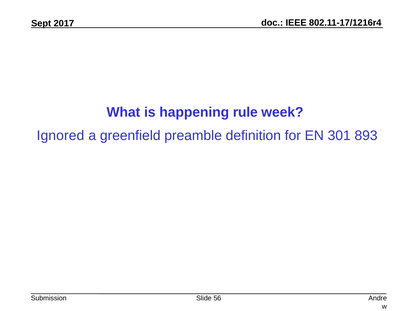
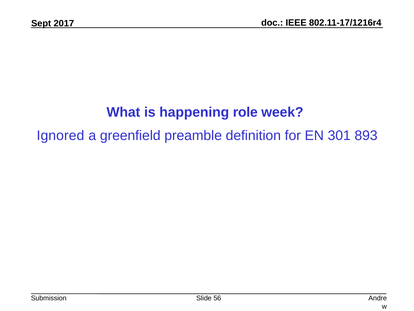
rule: rule -> role
